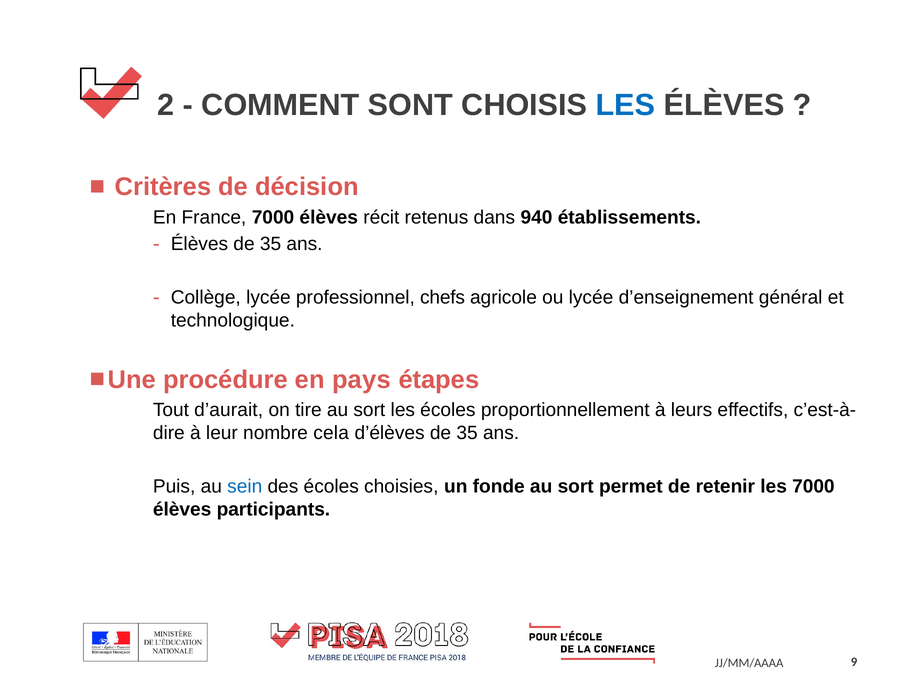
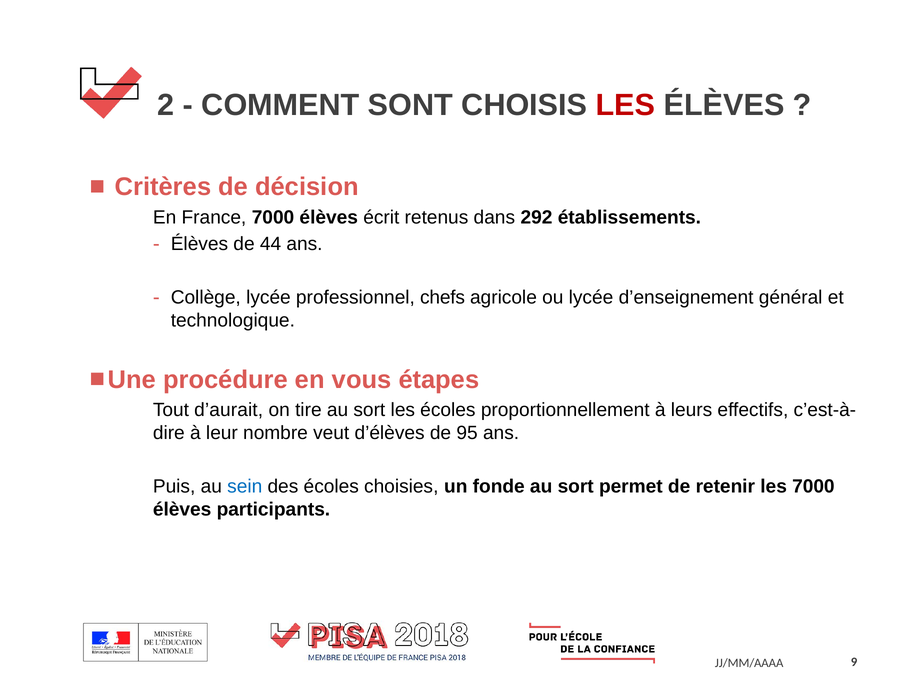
LES at (625, 105) colour: blue -> red
récit: récit -> écrit
940: 940 -> 292
Élèves de 35: 35 -> 44
pays: pays -> vous
cela: cela -> veut
d’élèves de 35: 35 -> 95
